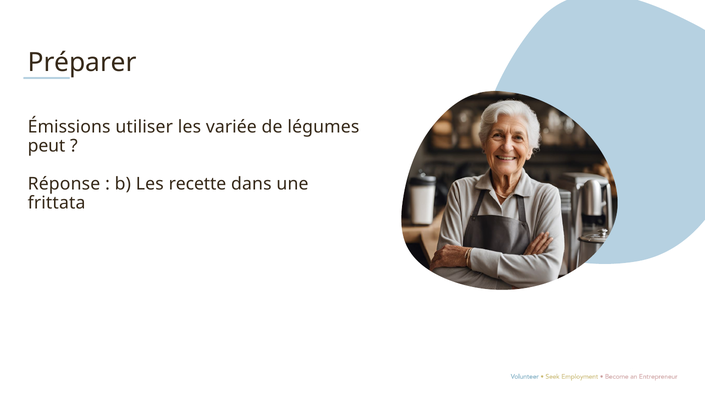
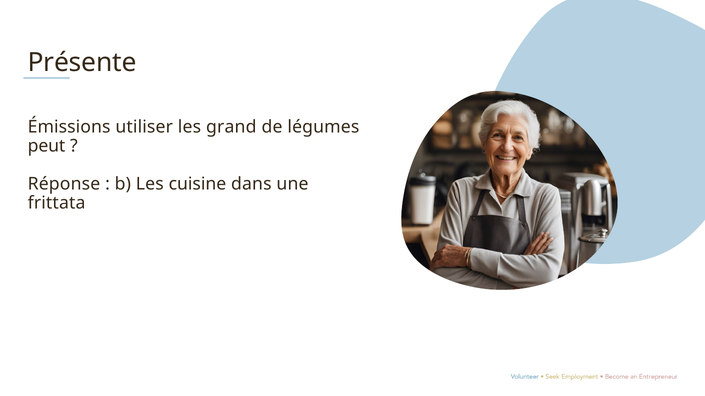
Préparer: Préparer -> Présente
variée: variée -> grand
recette: recette -> cuisine
